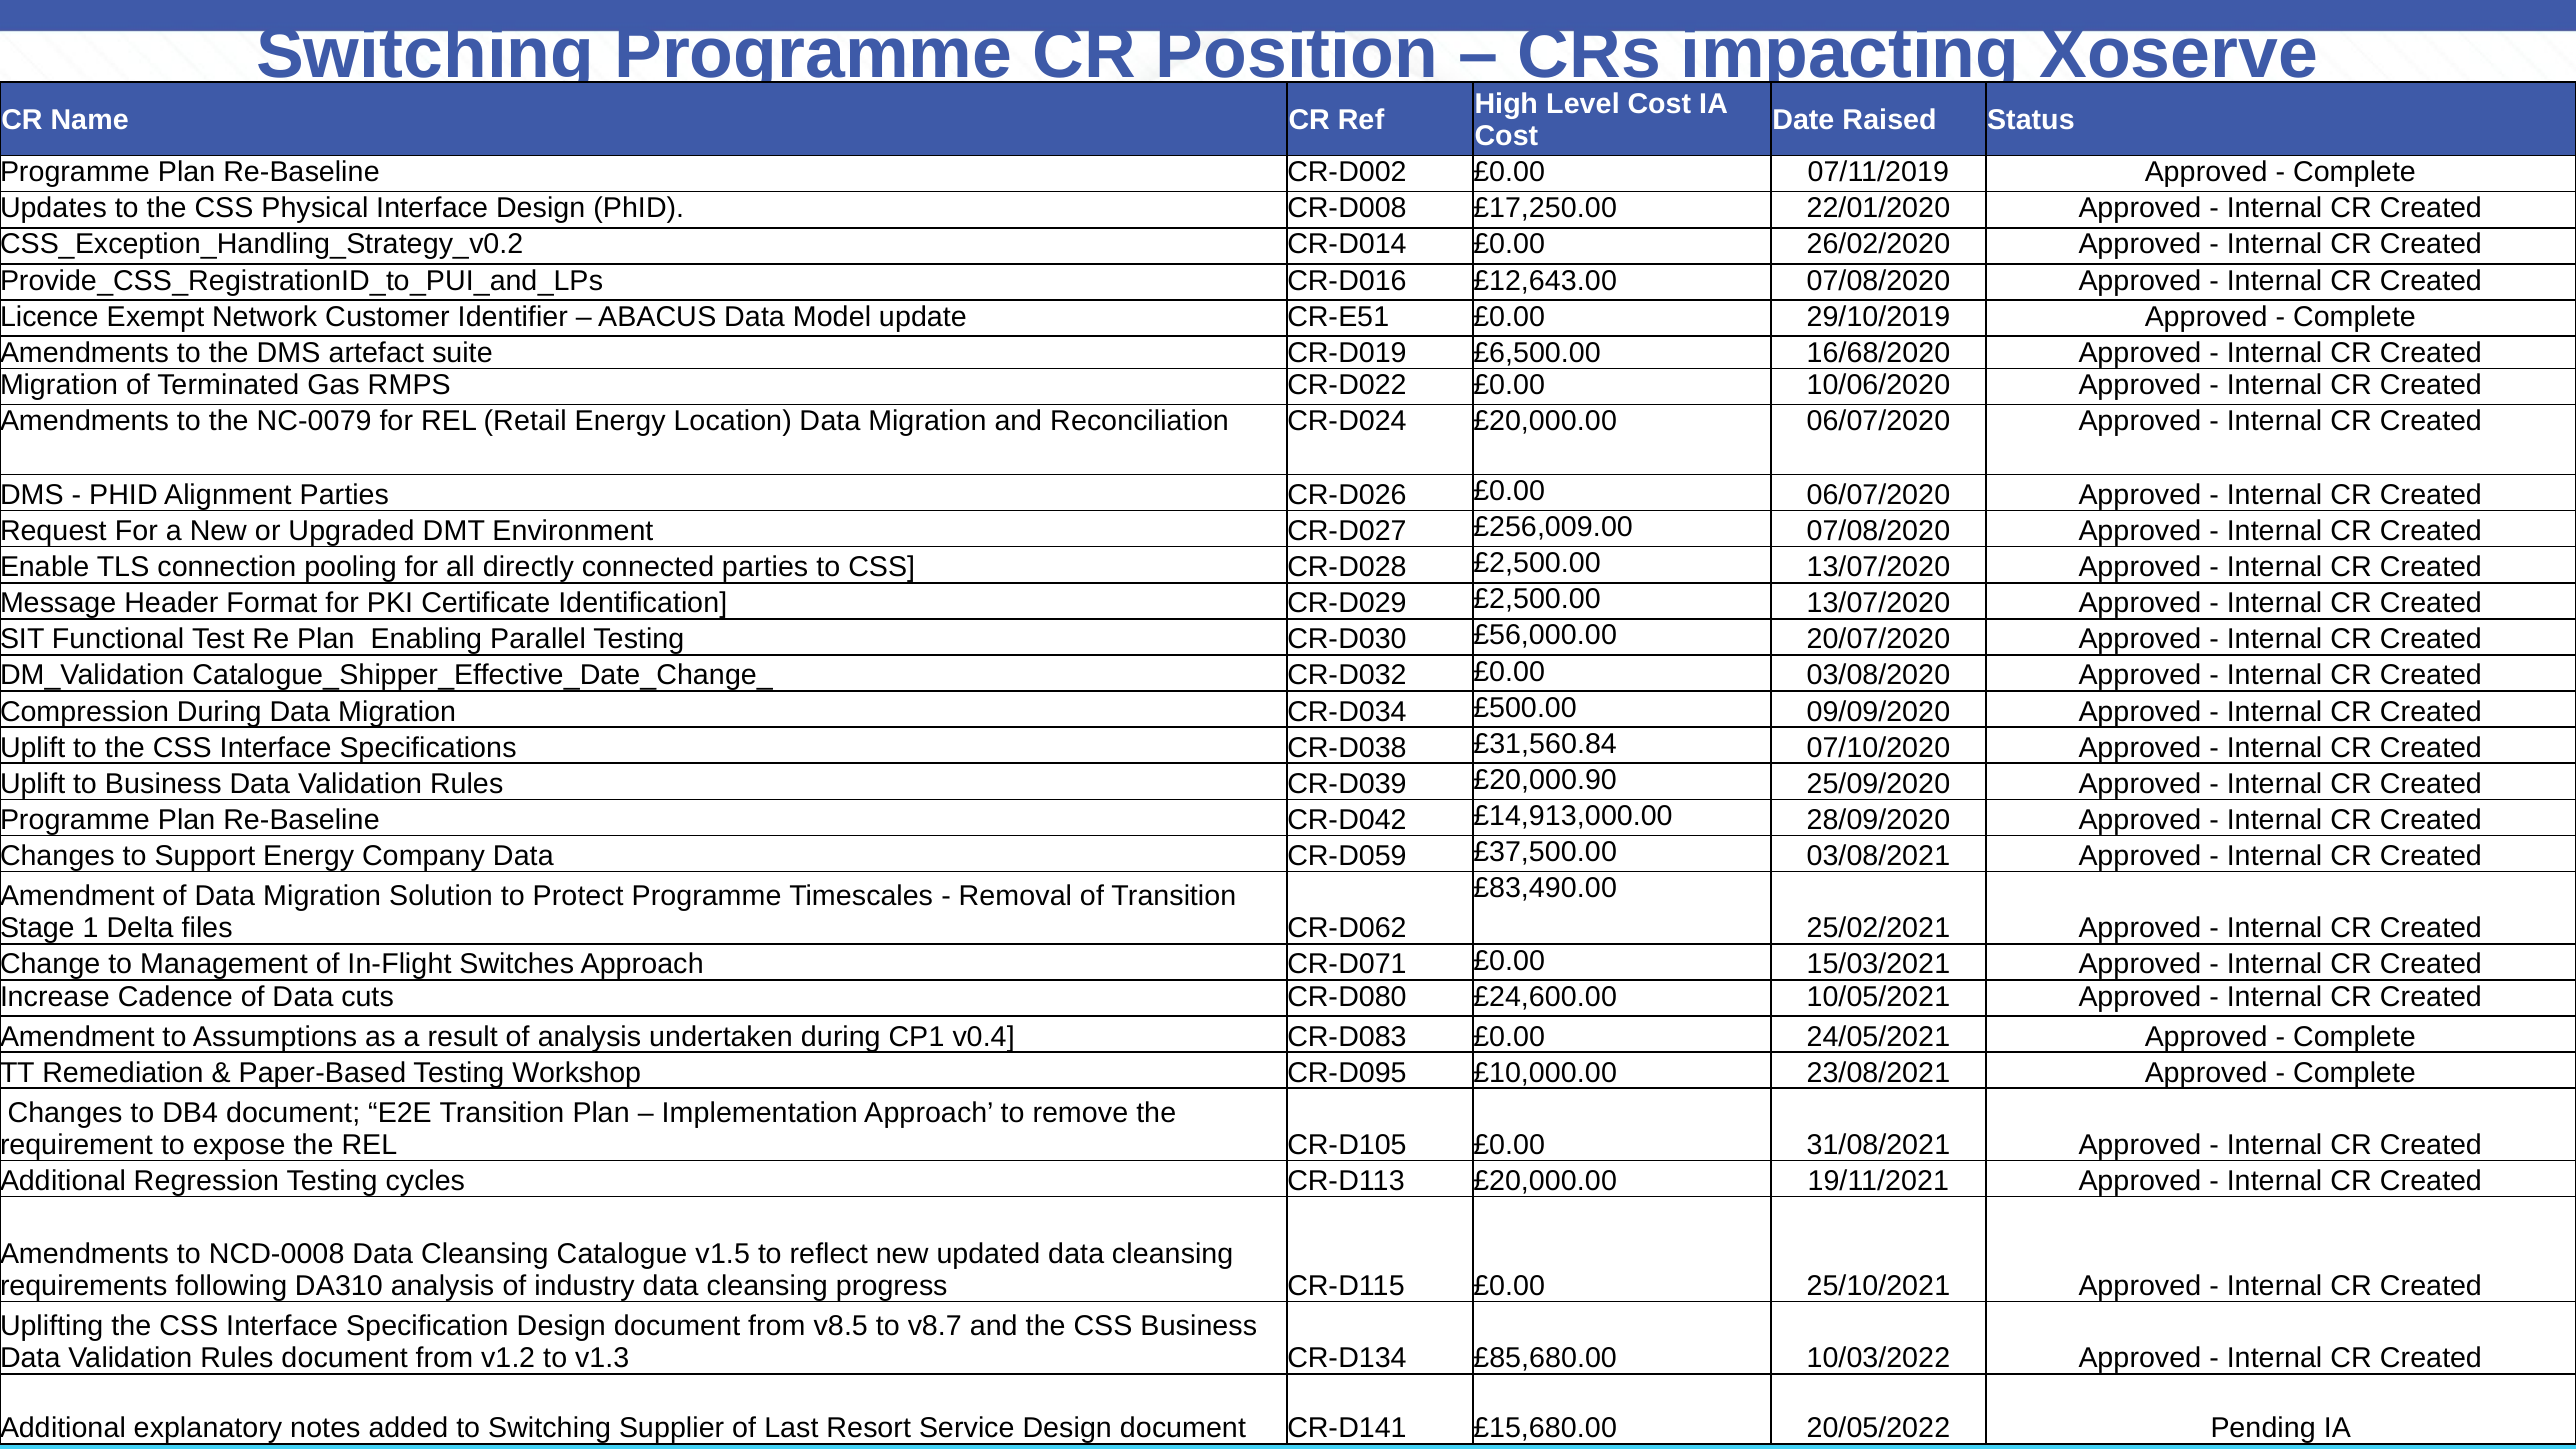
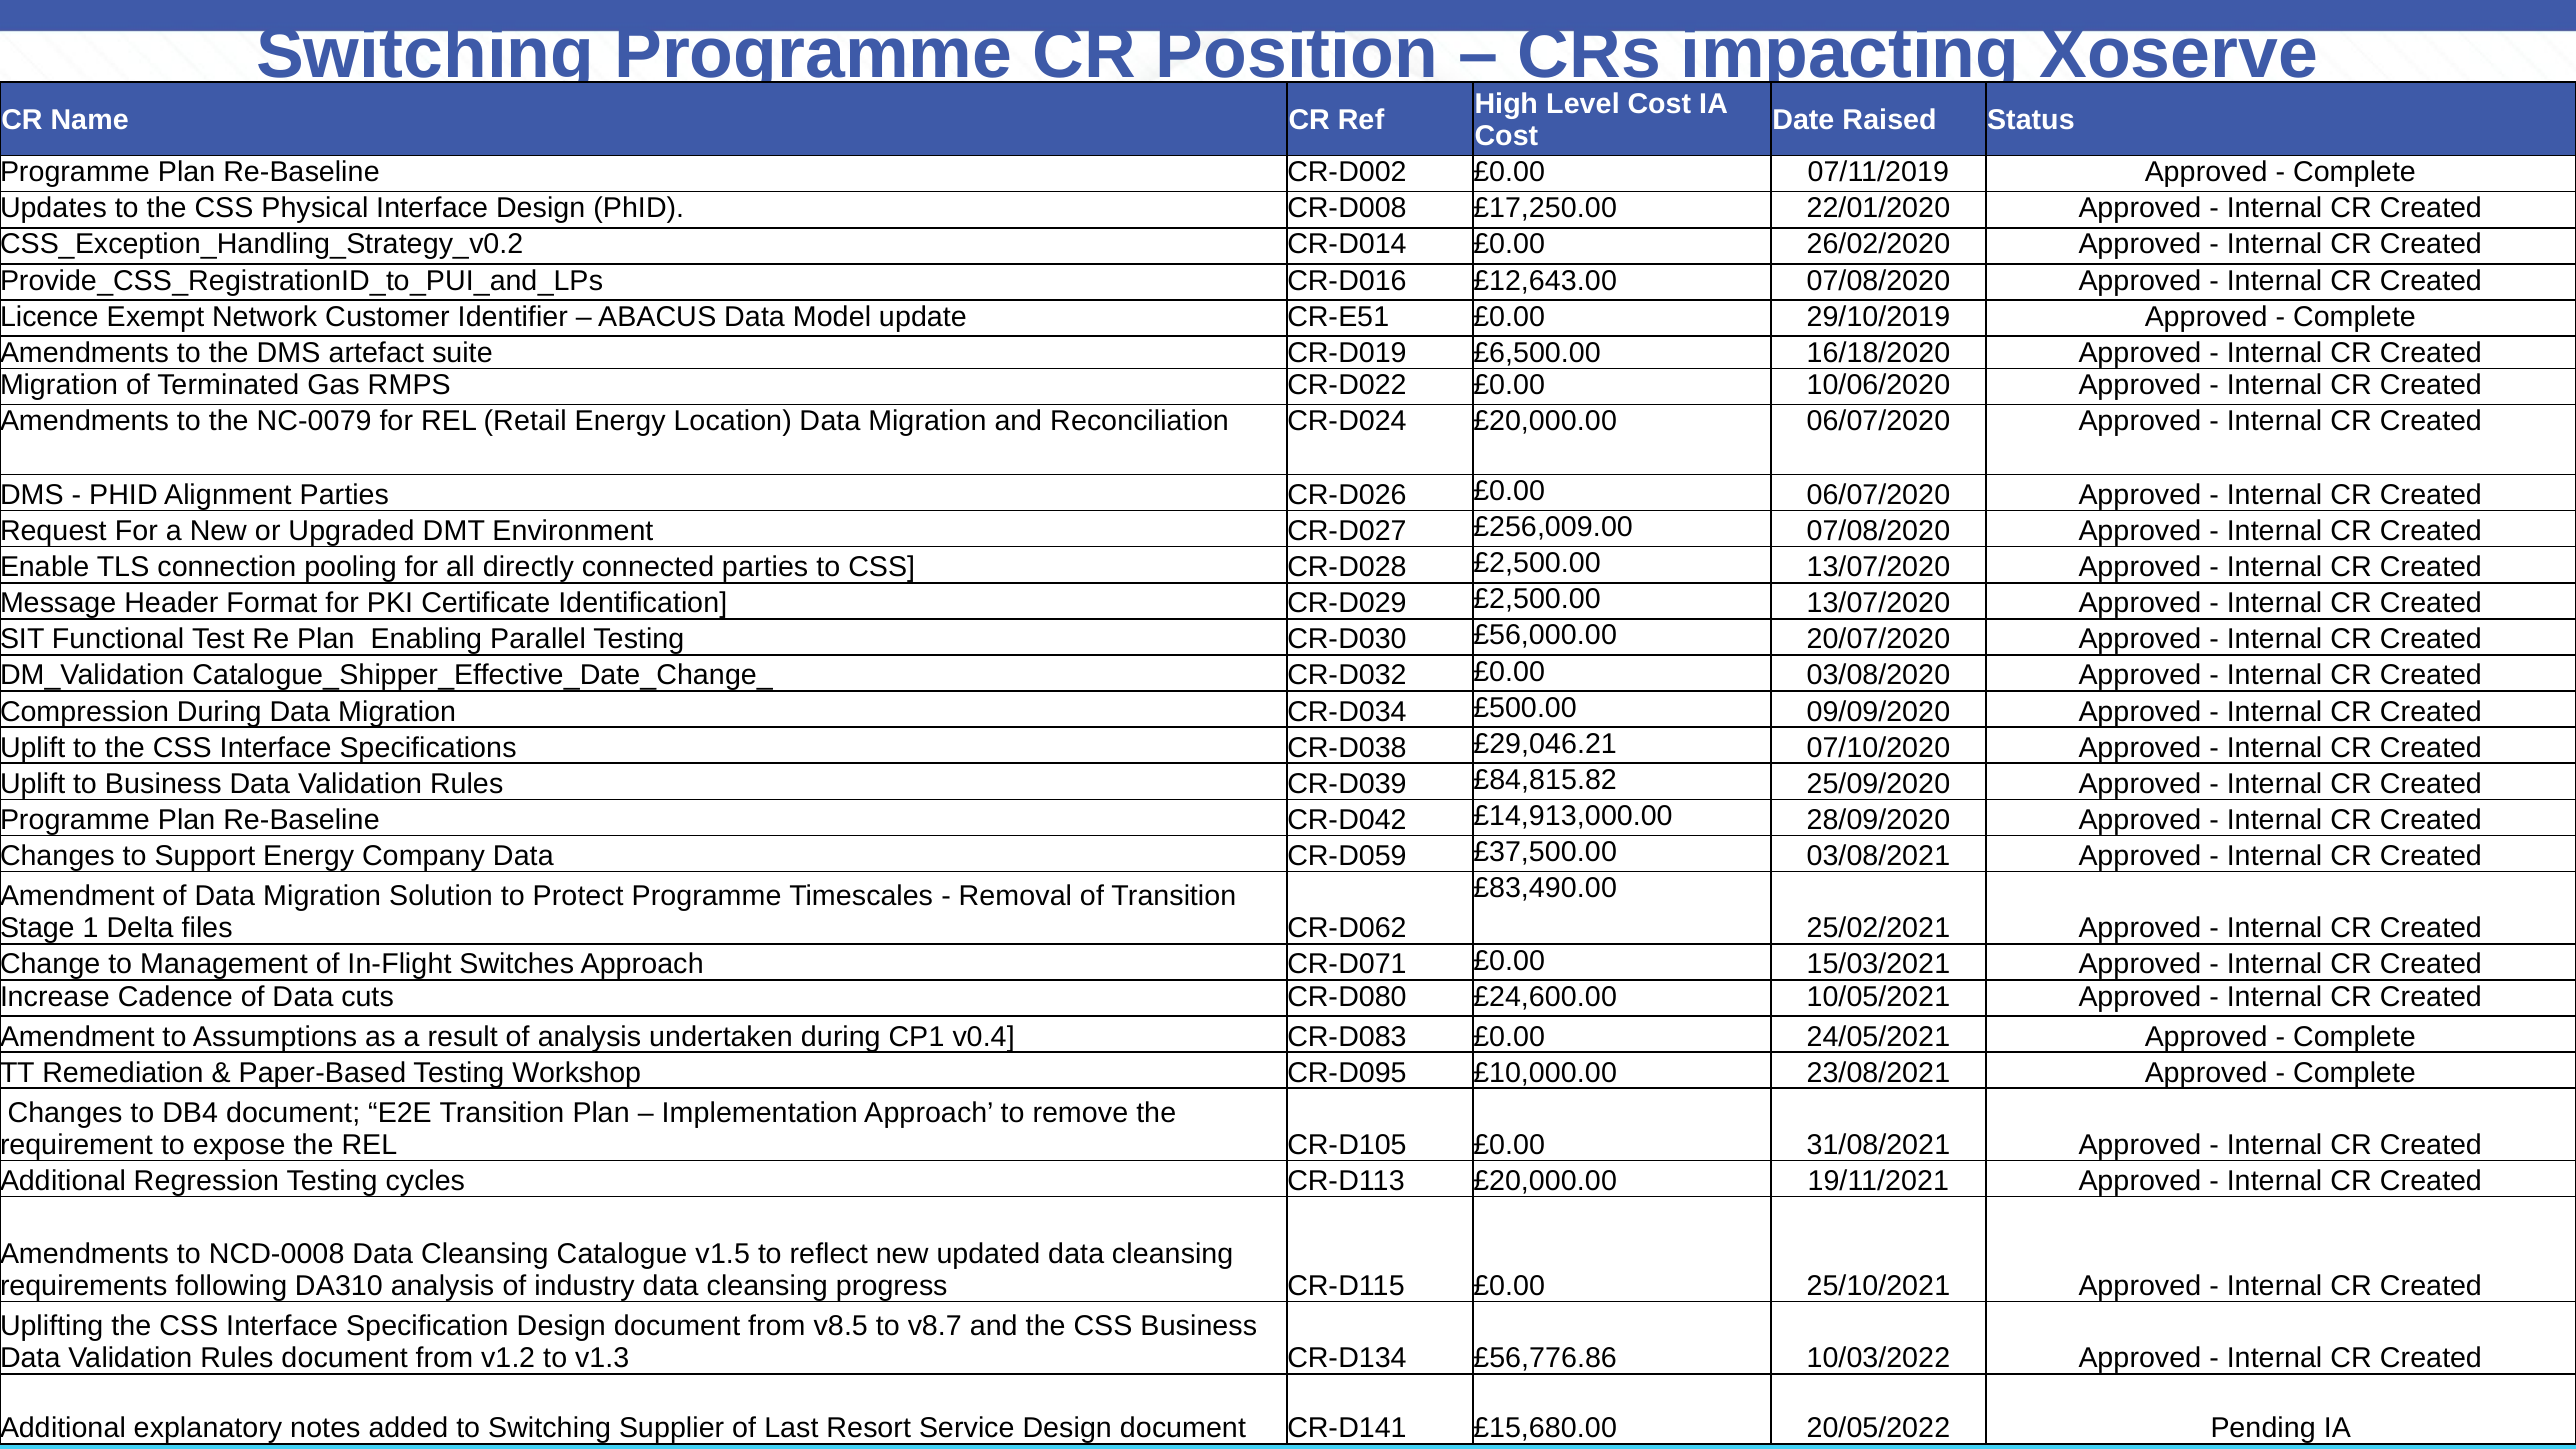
16/68/2020: 16/68/2020 -> 16/18/2020
£31,560.84: £31,560.84 -> £29,046.21
£20,000.90: £20,000.90 -> £84,815.82
£85,680.00: £85,680.00 -> £56,776.86
